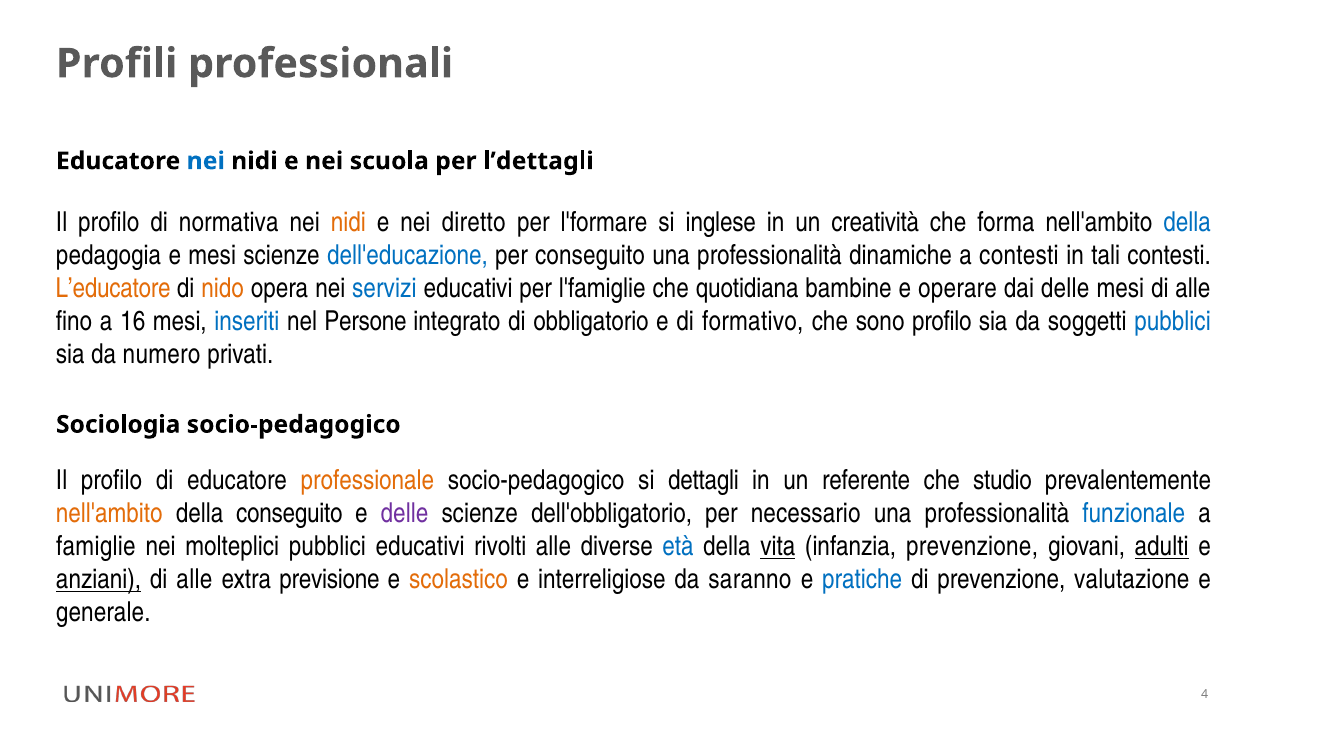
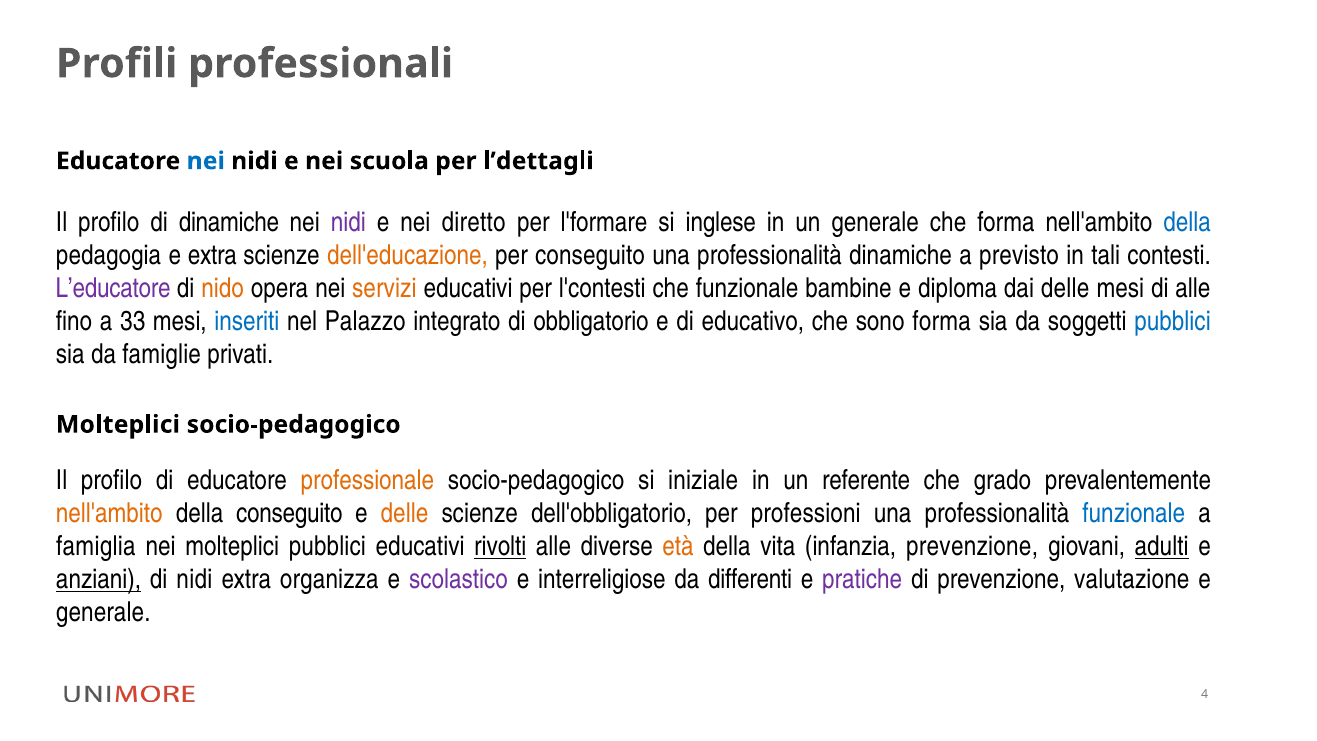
di normativa: normativa -> dinamiche
nidi at (348, 222) colour: orange -> purple
un creatività: creatività -> generale
e mesi: mesi -> extra
dell'educazione colour: blue -> orange
a contesti: contesti -> previsto
L’educatore colour: orange -> purple
servizi colour: blue -> orange
l'famiglie: l'famiglie -> l'contesti
che quotidiana: quotidiana -> funzionale
operare: operare -> diploma
16: 16 -> 33
Persone: Persone -> Palazzo
formativo: formativo -> educativo
sono profilo: profilo -> forma
numero: numero -> famiglie
Sociologia at (118, 424): Sociologia -> Molteplici
dettagli: dettagli -> iniziale
studio: studio -> grado
delle at (404, 514) colour: purple -> orange
necessario: necessario -> professioni
famiglie: famiglie -> famiglia
rivolti underline: none -> present
età colour: blue -> orange
vita underline: present -> none
alle at (194, 579): alle -> nidi
previsione: previsione -> organizza
scolastico colour: orange -> purple
saranno: saranno -> differenti
pratiche colour: blue -> purple
